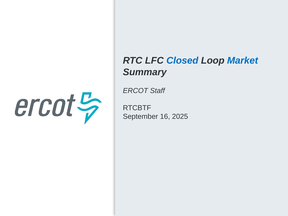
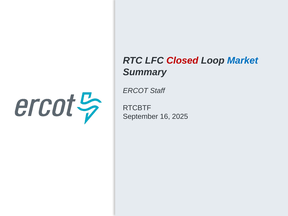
Closed colour: blue -> red
